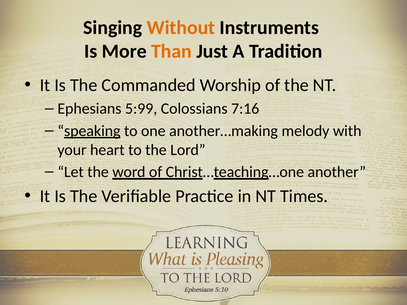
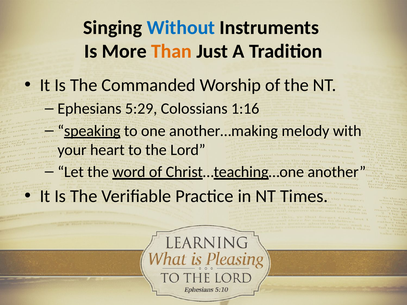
Without colour: orange -> blue
5:99: 5:99 -> 5:29
7:16: 7:16 -> 1:16
